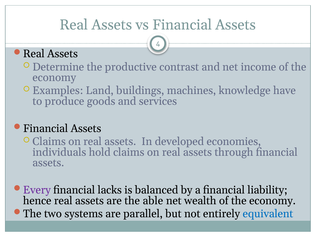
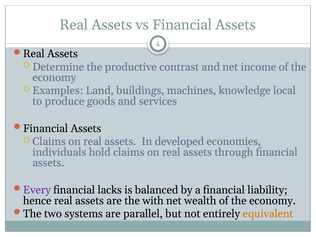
have: have -> local
able: able -> with
equivalent colour: blue -> orange
